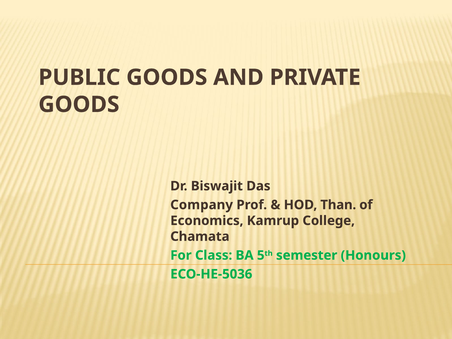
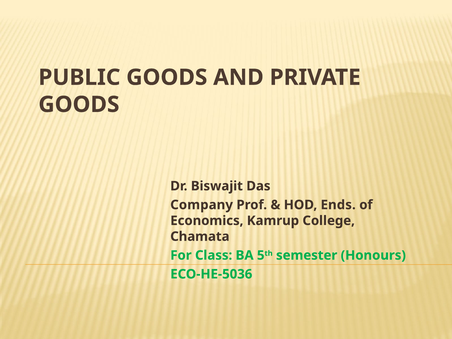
Than: Than -> Ends
